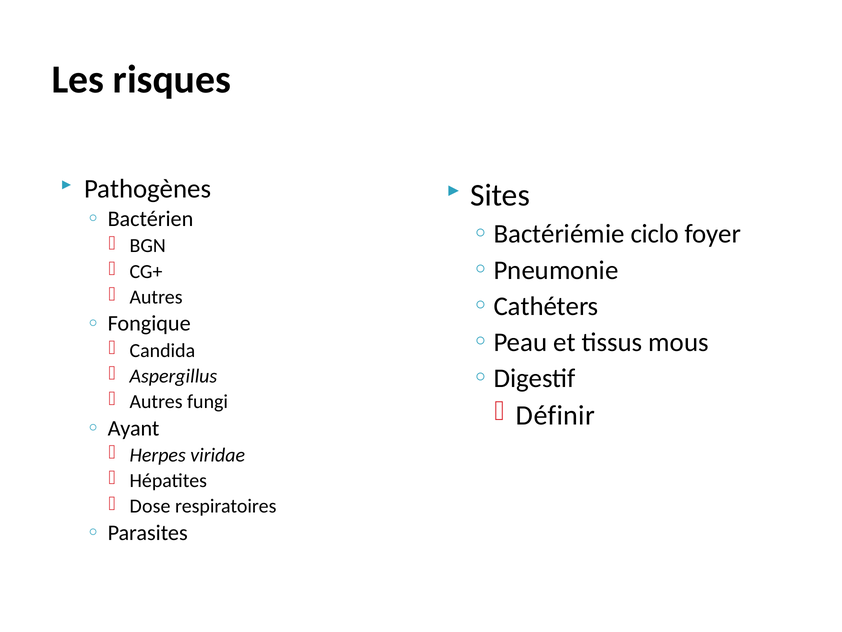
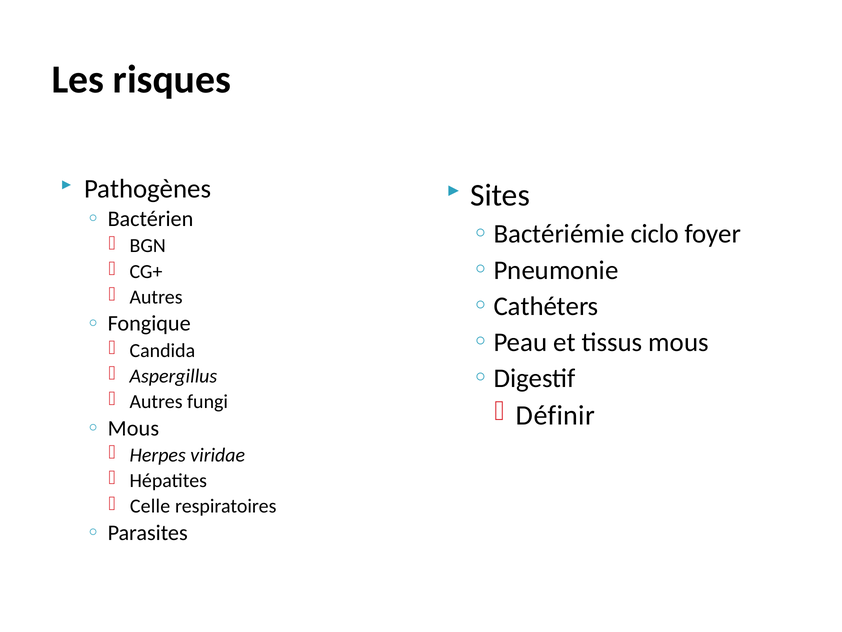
Ayant at (134, 428): Ayant -> Mous
Dose: Dose -> Celle
